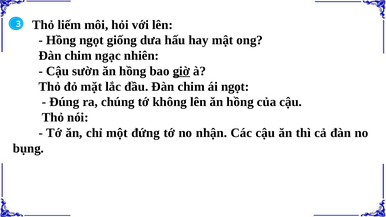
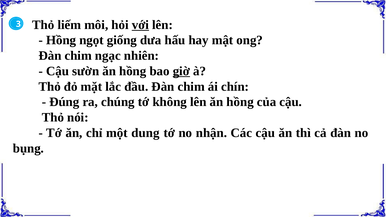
với underline: none -> present
ái ngọt: ngọt -> chín
đứng: đứng -> dung
